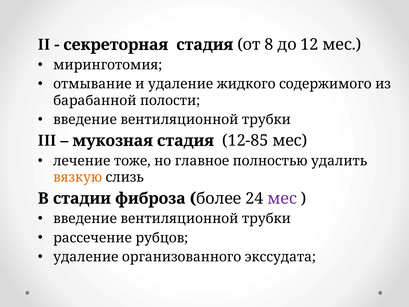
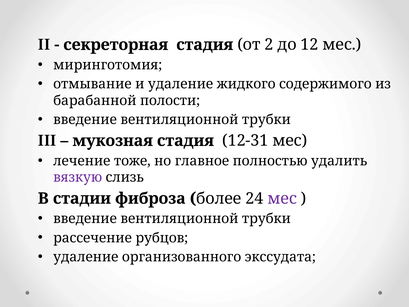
8: 8 -> 2
12-85: 12-85 -> 12-31
вязкую colour: orange -> purple
